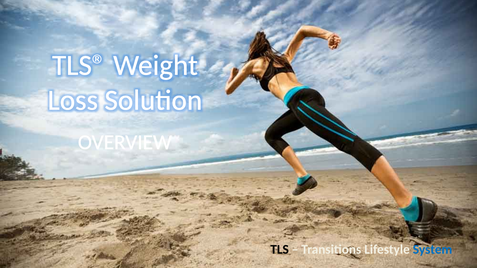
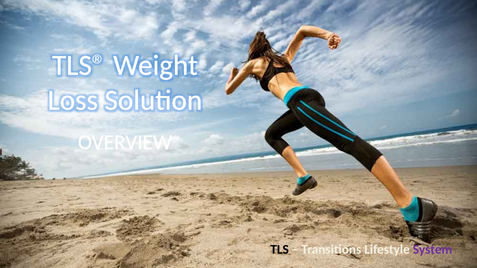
System colour: blue -> purple
